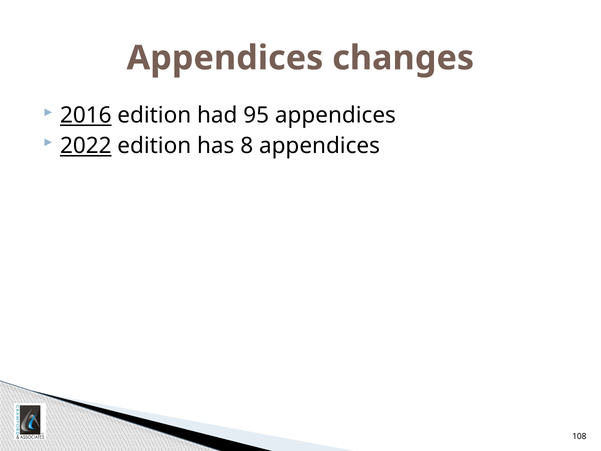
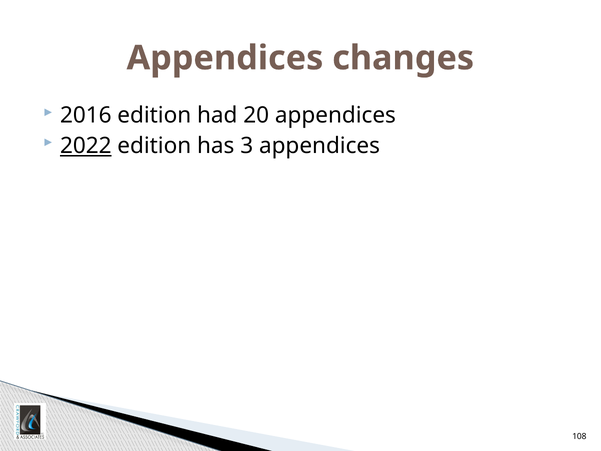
2016 underline: present -> none
95: 95 -> 20
8: 8 -> 3
